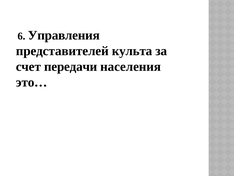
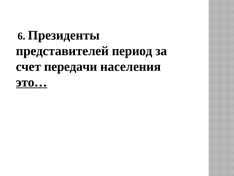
Управления: Управления -> Президенты
культа: культа -> период
это… underline: none -> present
